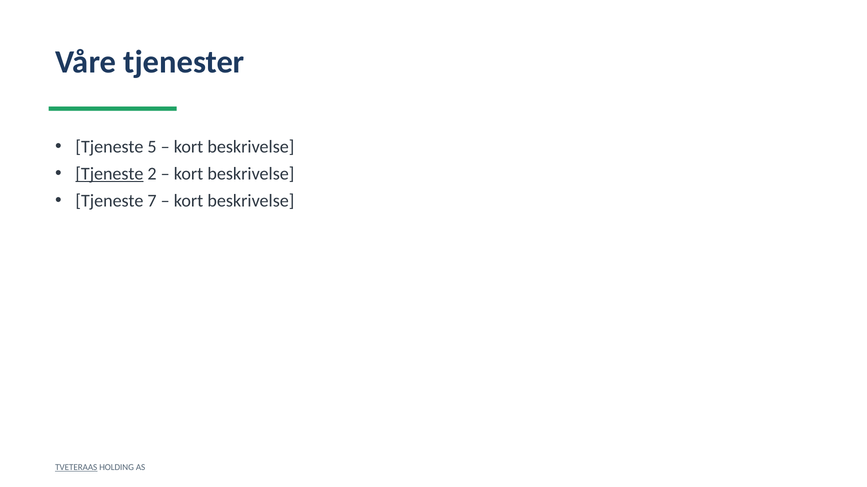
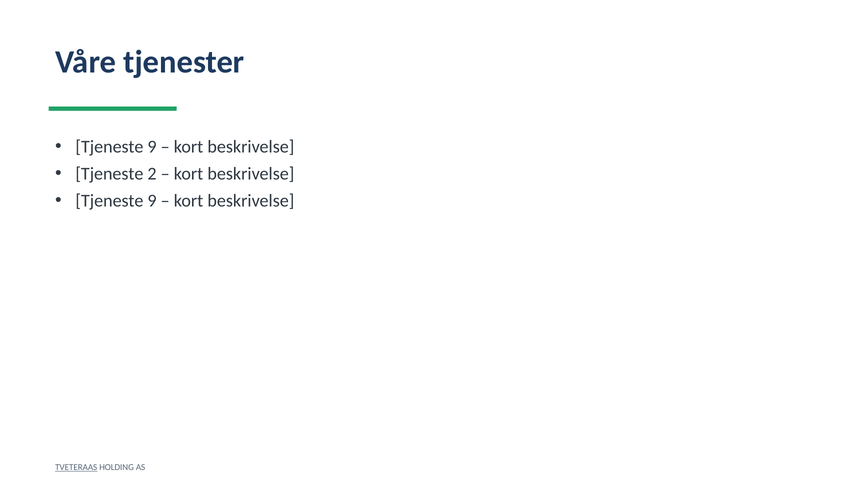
5 at (152, 147): 5 -> 9
Tjeneste at (109, 174) underline: present -> none
7 at (152, 201): 7 -> 9
